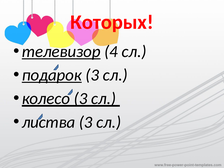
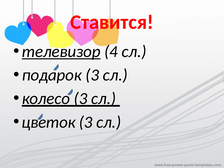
Которых: Которых -> Ставится
подарок underline: present -> none
листва: листва -> цветок
